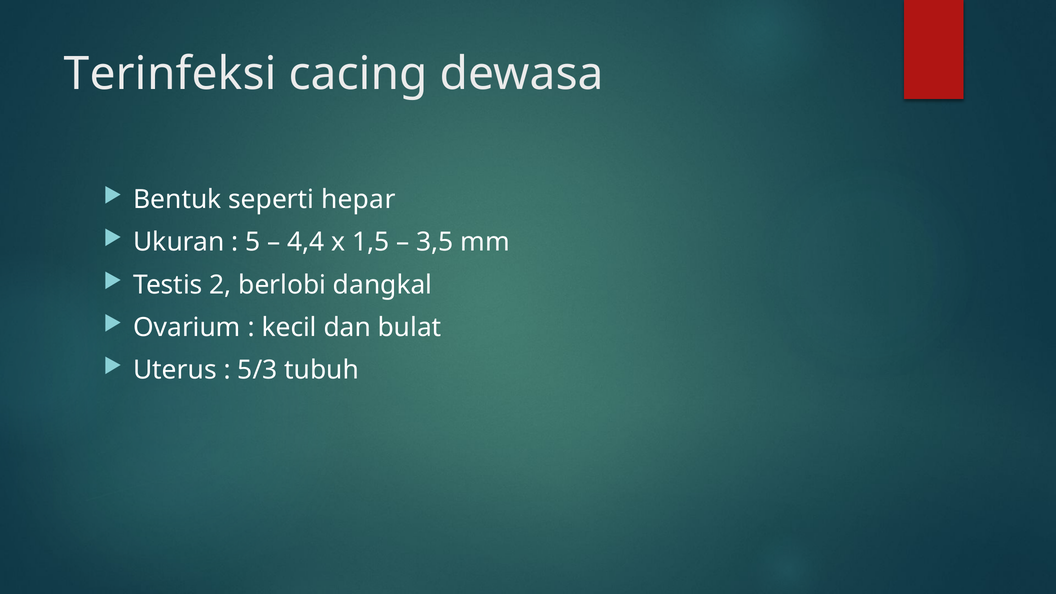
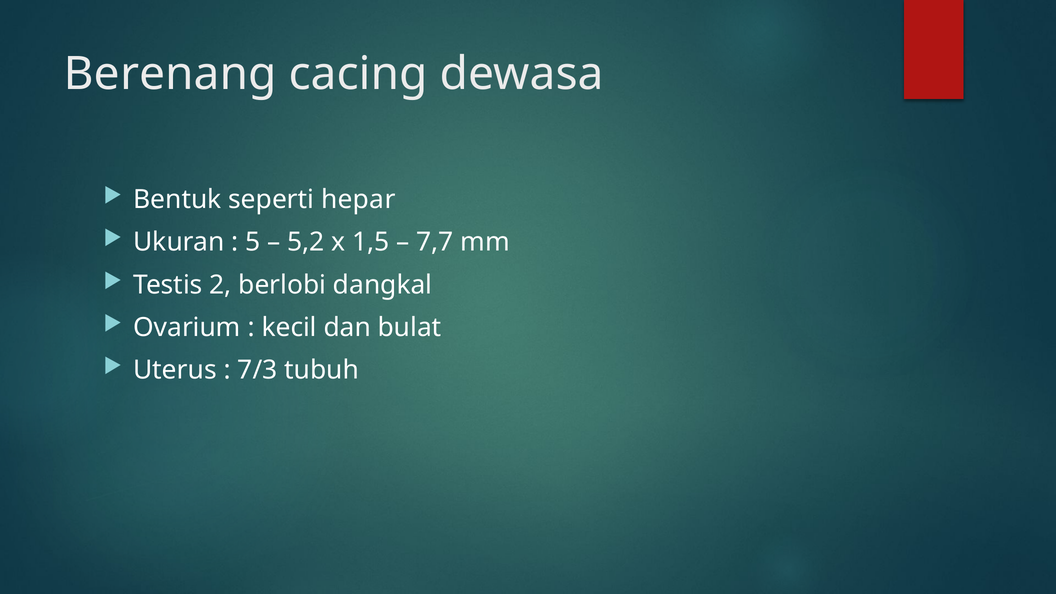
Terinfeksi: Terinfeksi -> Berenang
4,4: 4,4 -> 5,2
3,5: 3,5 -> 7,7
5/3: 5/3 -> 7/3
